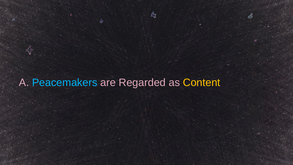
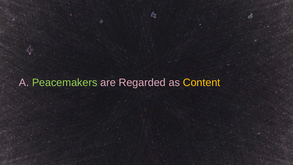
Peacemakers colour: light blue -> light green
